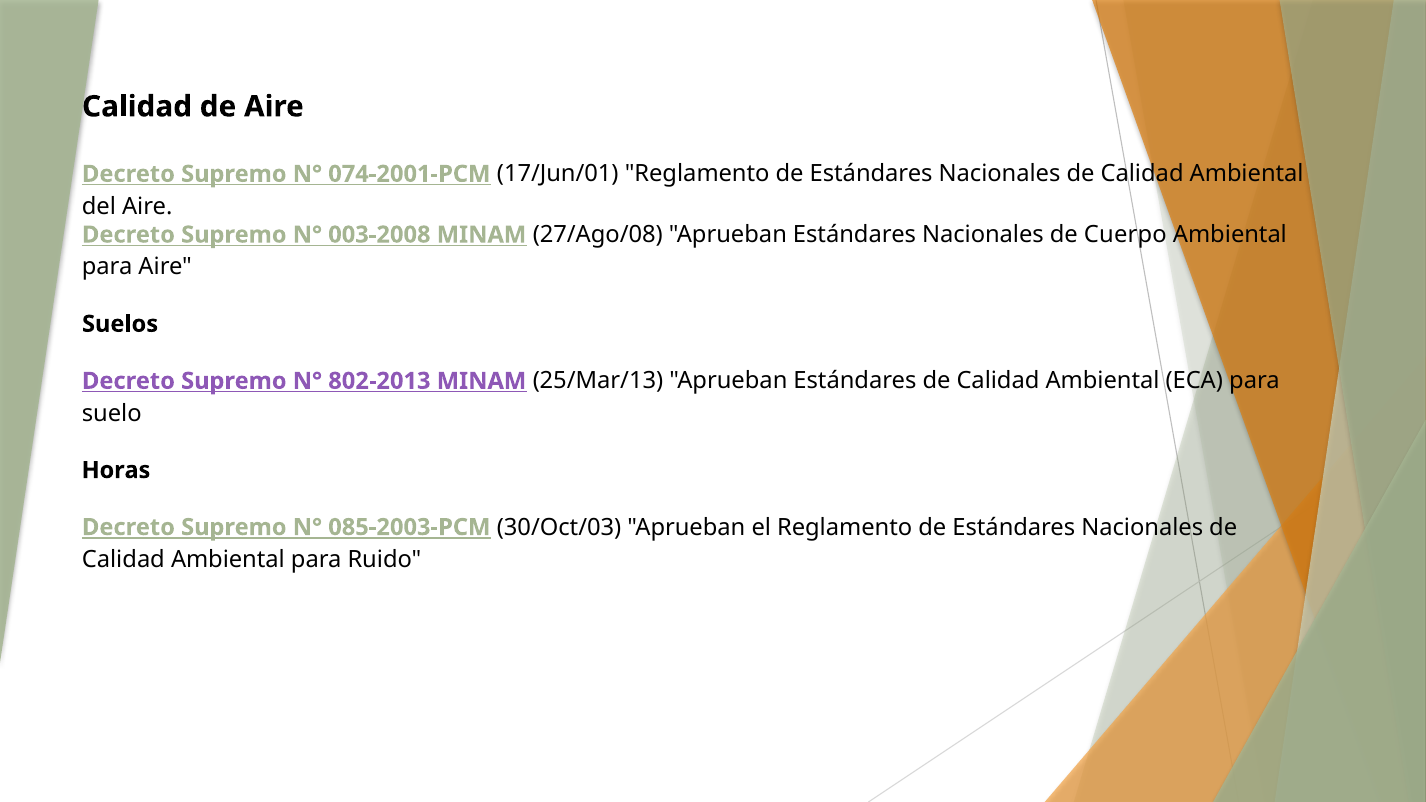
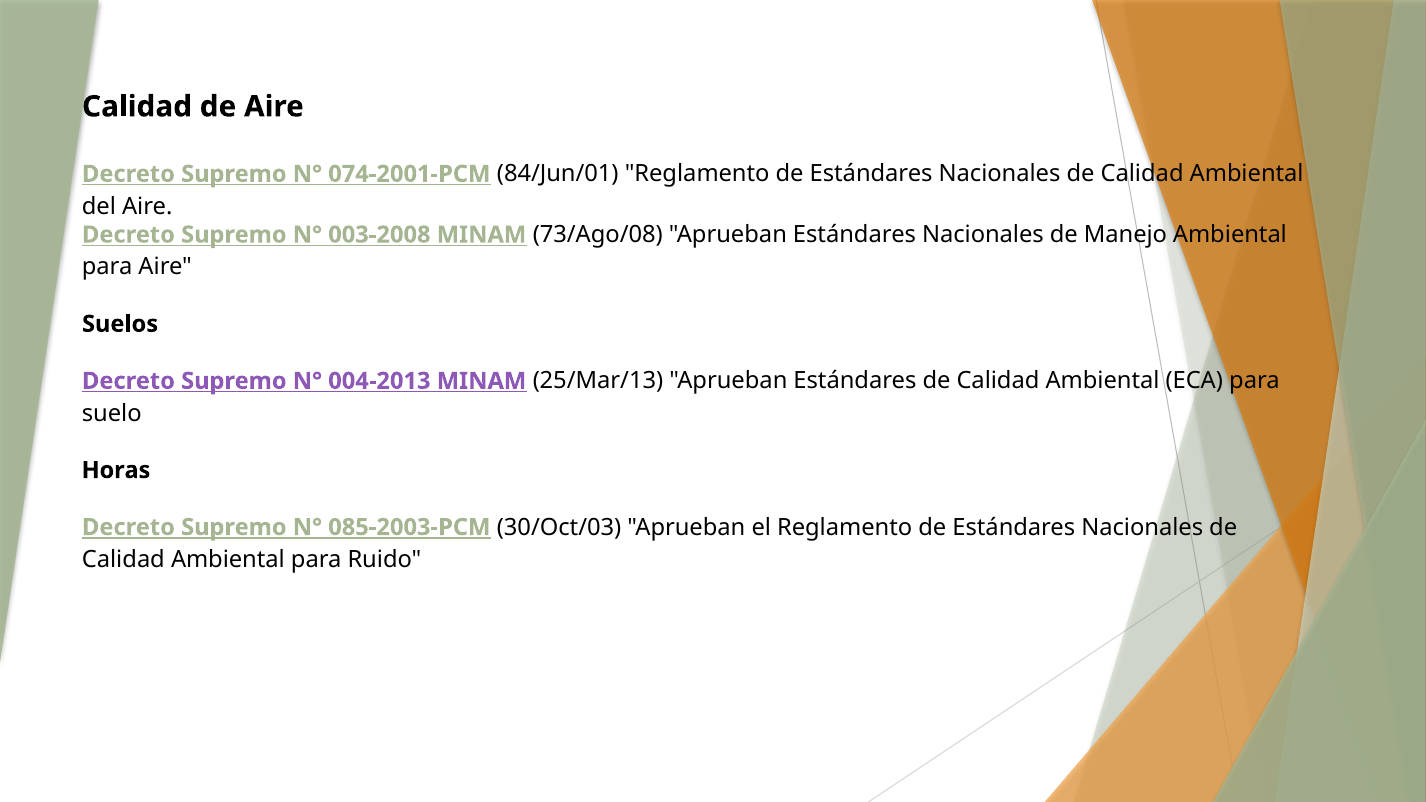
17/Jun/01: 17/Jun/01 -> 84/Jun/01
27/Ago/08: 27/Ago/08 -> 73/Ago/08
Cuerpo: Cuerpo -> Manejo
802-2013: 802-2013 -> 004-2013
